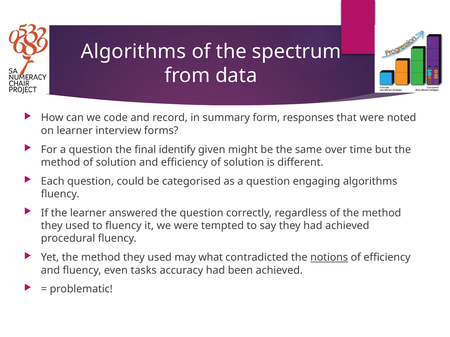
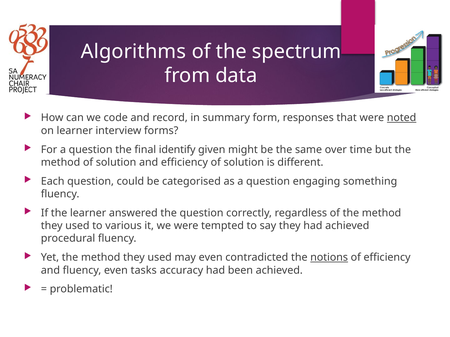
noted underline: none -> present
engaging algorithms: algorithms -> something
to fluency: fluency -> various
may what: what -> even
